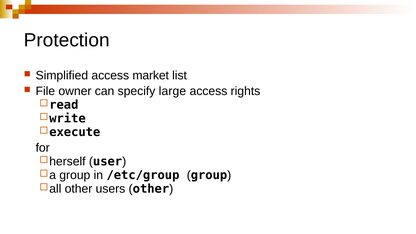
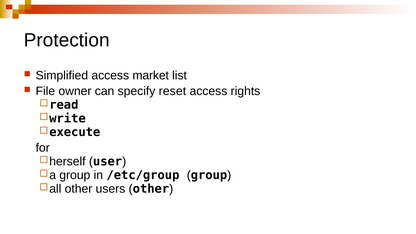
large: large -> reset
